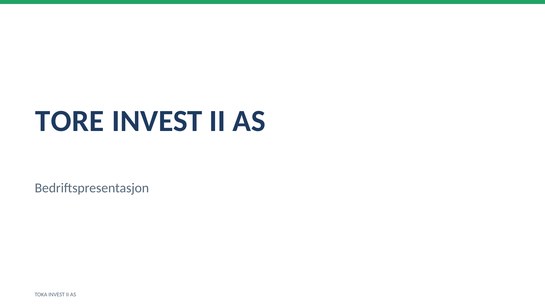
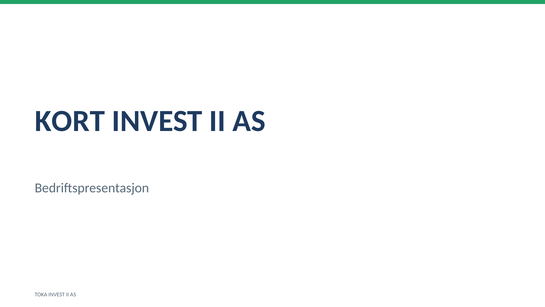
TORE: TORE -> KORT
